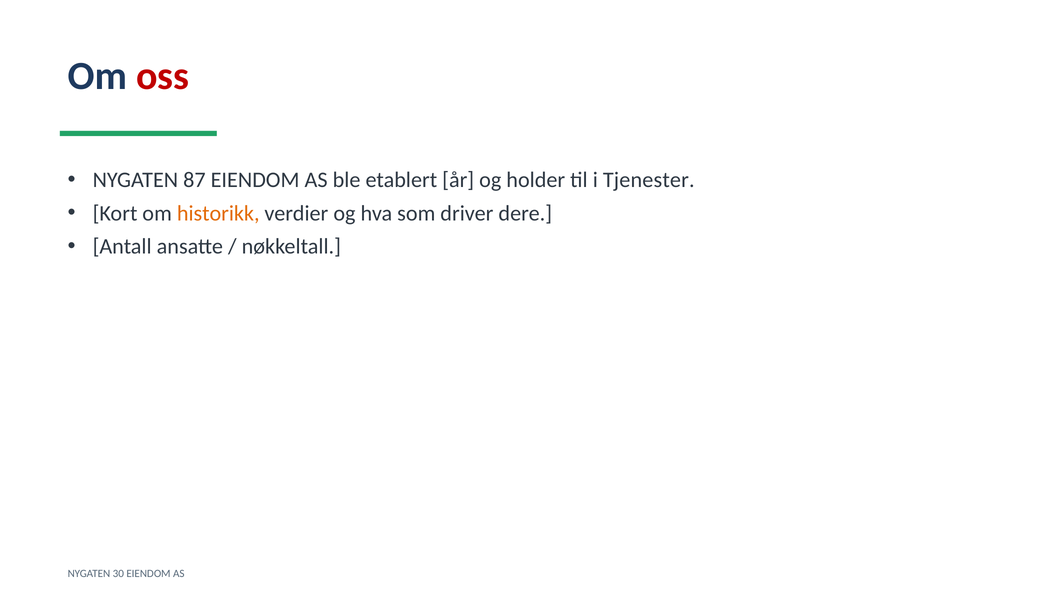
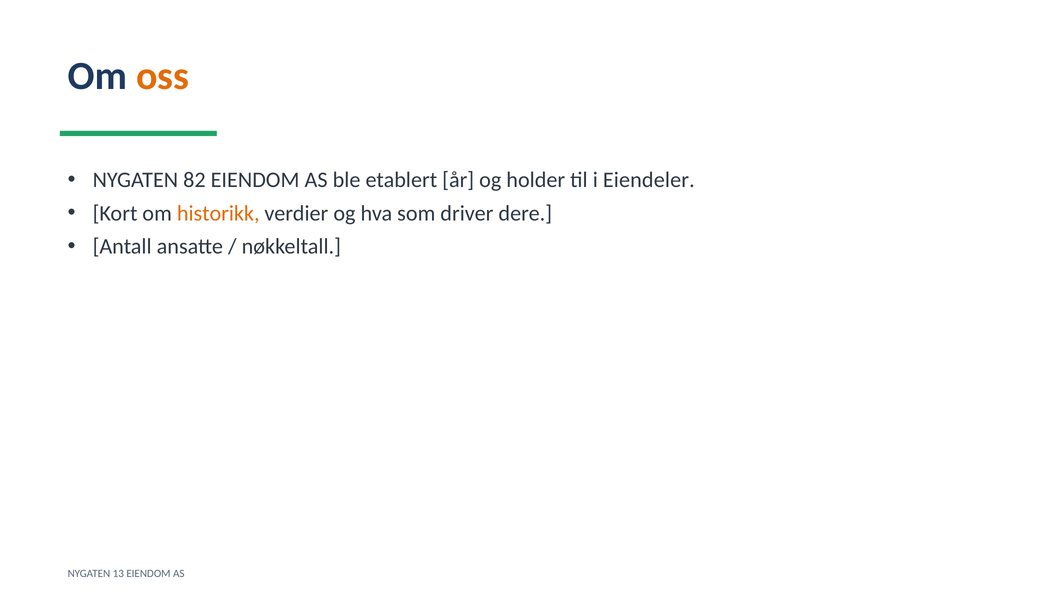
oss colour: red -> orange
87: 87 -> 82
Tjenester: Tjenester -> Eiendeler
30: 30 -> 13
